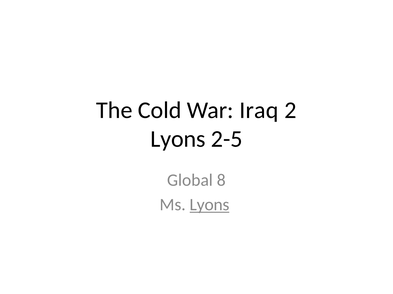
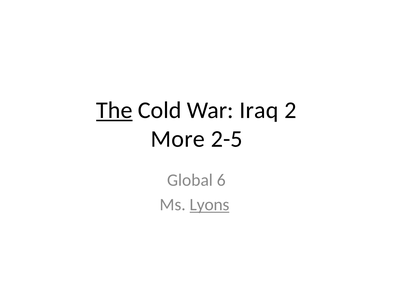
The underline: none -> present
Lyons at (178, 139): Lyons -> More
8: 8 -> 6
